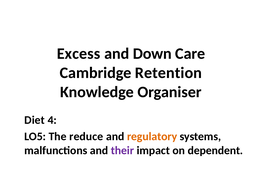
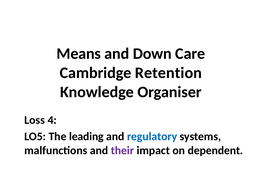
Excess: Excess -> Means
Diet: Diet -> Loss
reduce: reduce -> leading
regulatory colour: orange -> blue
